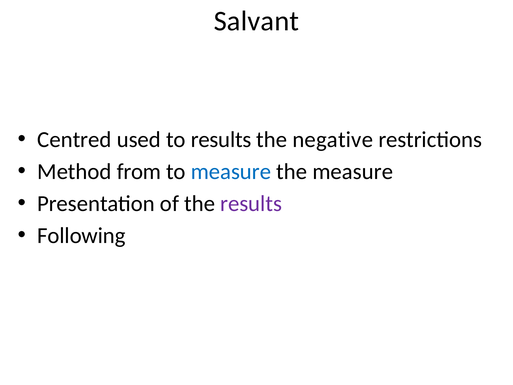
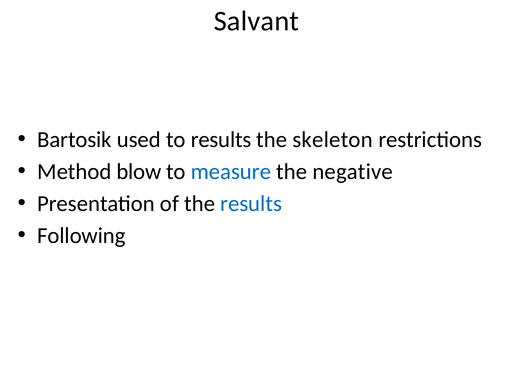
Centred: Centred -> Bartosik
negative: negative -> skeleton
from: from -> blow
the measure: measure -> negative
results at (251, 203) colour: purple -> blue
